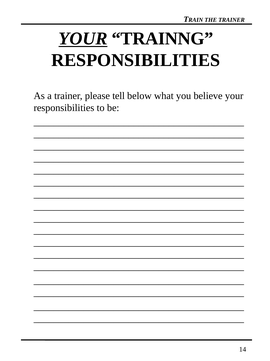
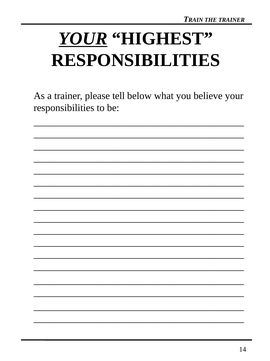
TRAINNG: TRAINNG -> HIGHEST
